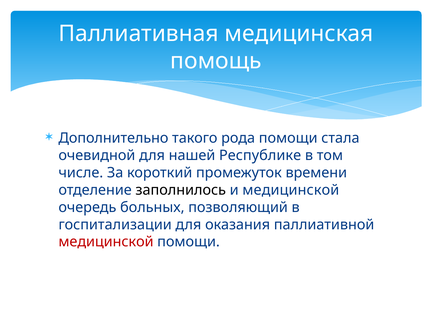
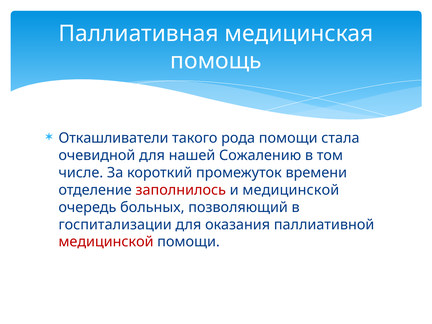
Дополнительно: Дополнительно -> Откашливатели
Республике: Республике -> Сожалению
заполнилось colour: black -> red
